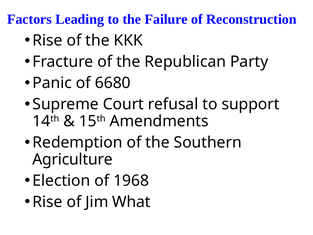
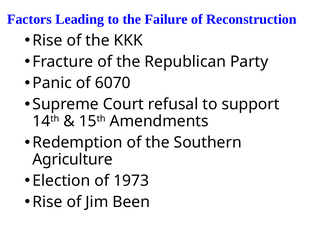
6680: 6680 -> 6070
1968: 1968 -> 1973
What: What -> Been
